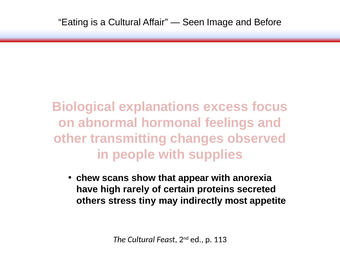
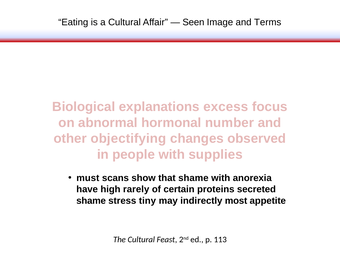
Before: Before -> Terms
feelings: feelings -> number
transmitting: transmitting -> objectifying
chew: chew -> must
that appear: appear -> shame
others at (91, 201): others -> shame
